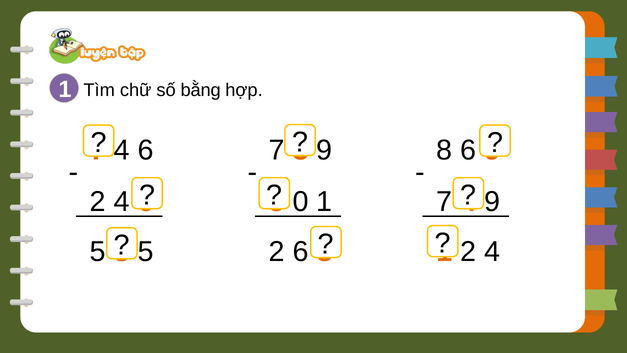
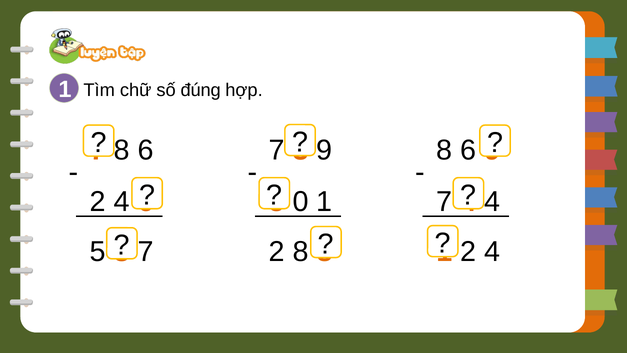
bằng: bằng -> đúng
4 at (122, 150): 4 -> 8
9 at (492, 202): 9 -> 4
5 at (146, 252): 5 -> 7
2 6: 6 -> 8
